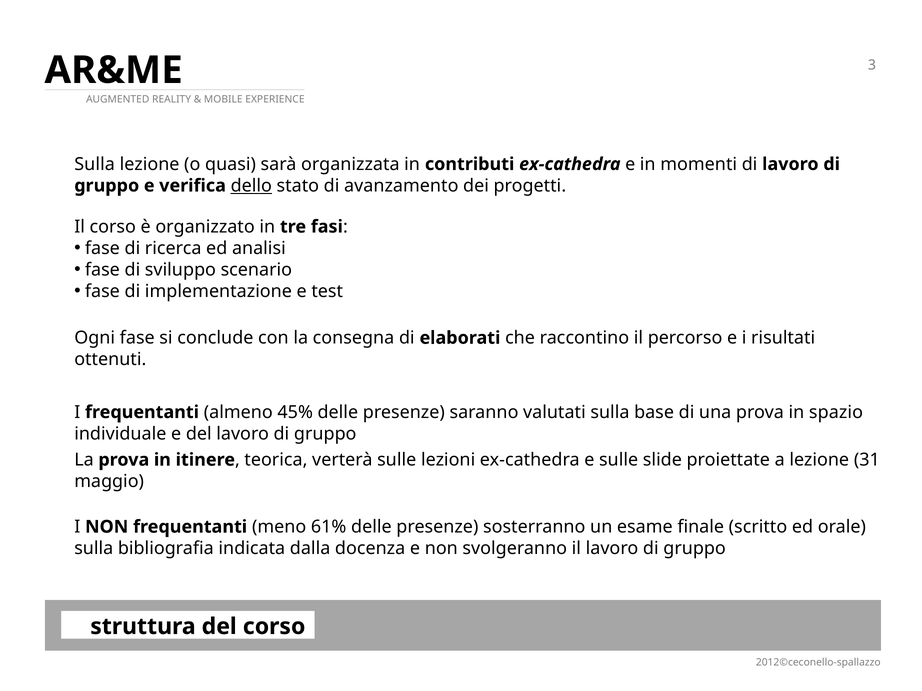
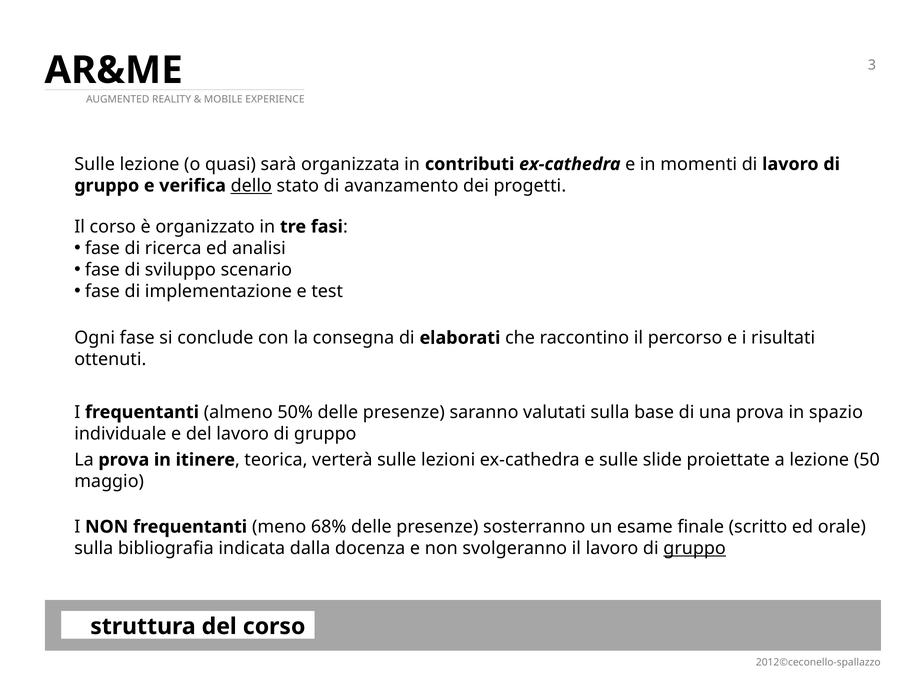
Sulla at (95, 164): Sulla -> Sulle
45%: 45% -> 50%
31: 31 -> 50
61%: 61% -> 68%
gruppo at (695, 549) underline: none -> present
